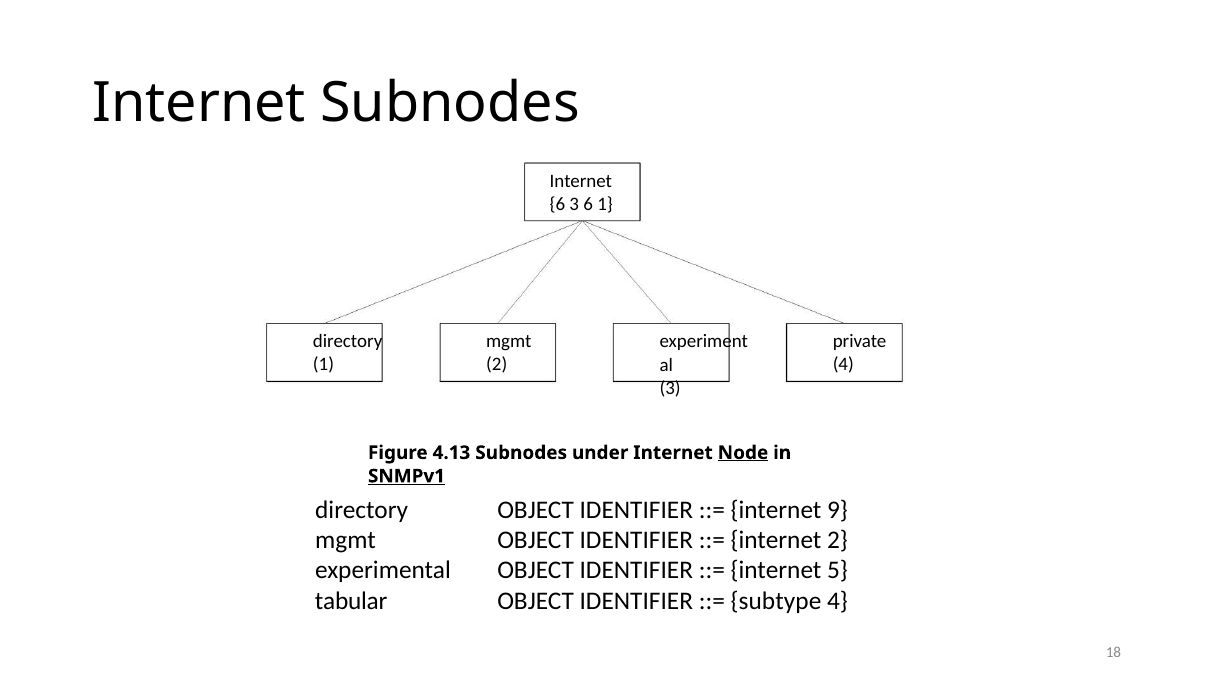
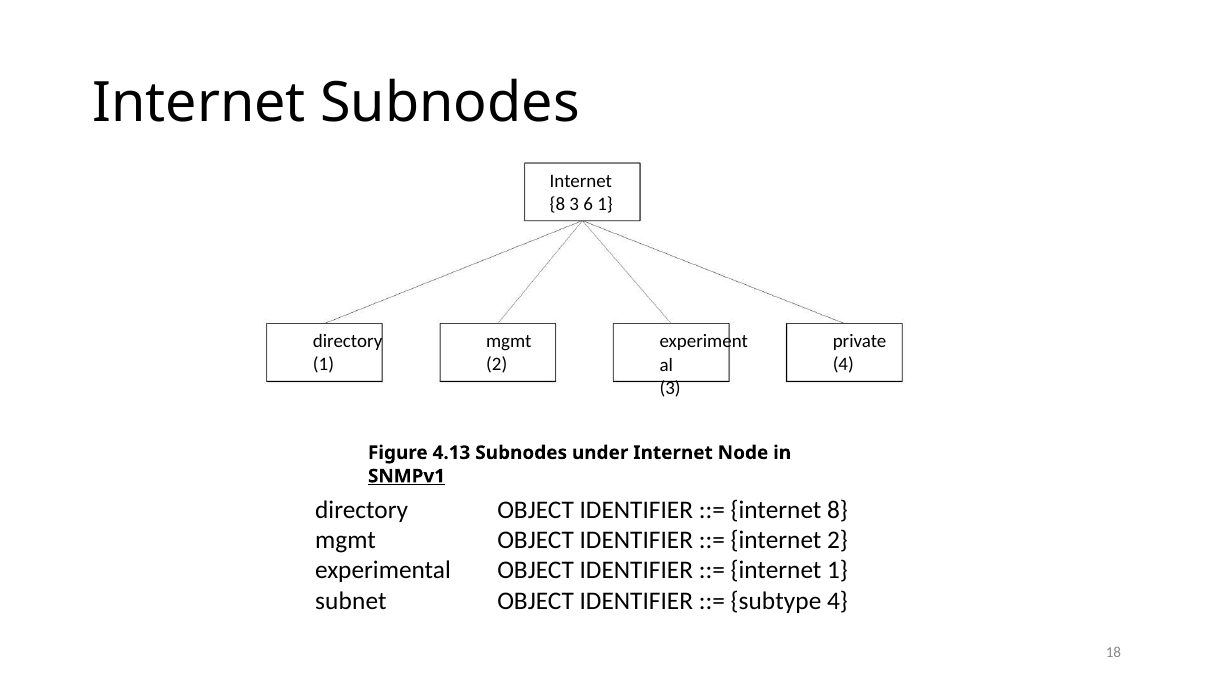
6 at (558, 204): 6 -> 8
Node underline: present -> none
9 at (838, 510): 9 -> 8
internet 5: 5 -> 1
tabular: tabular -> subnet
